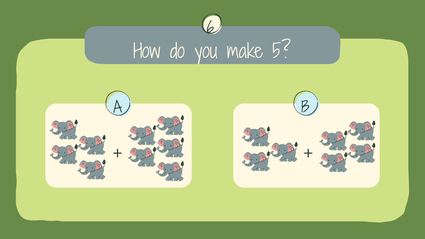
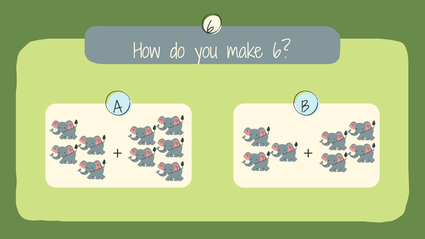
make 5: 5 -> 6
